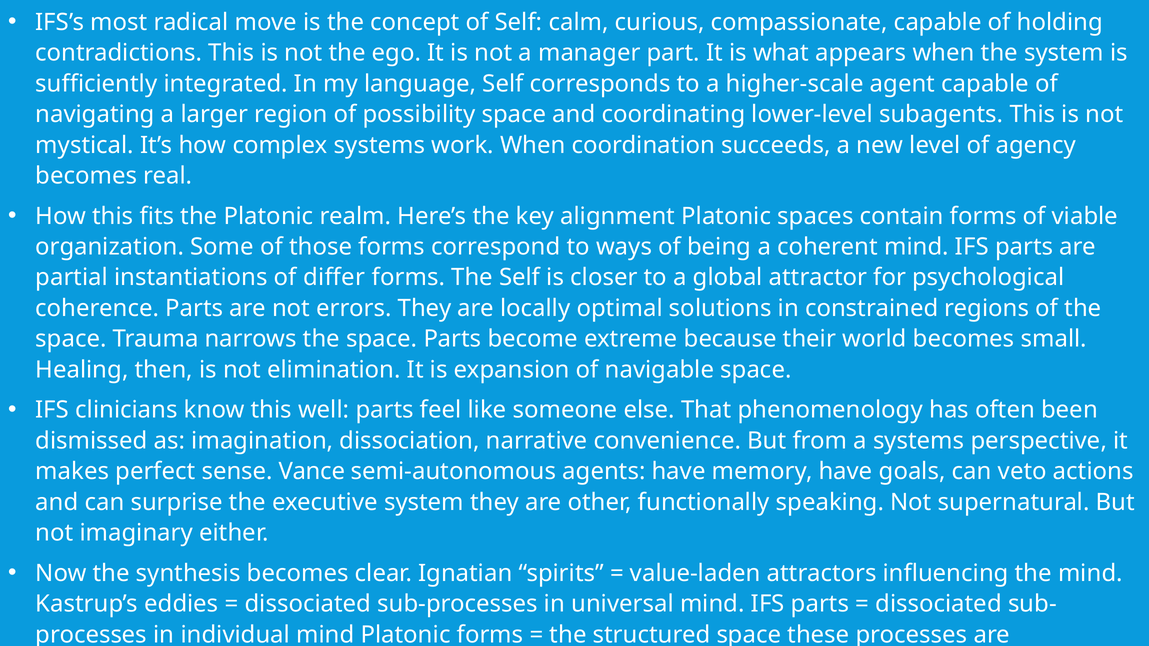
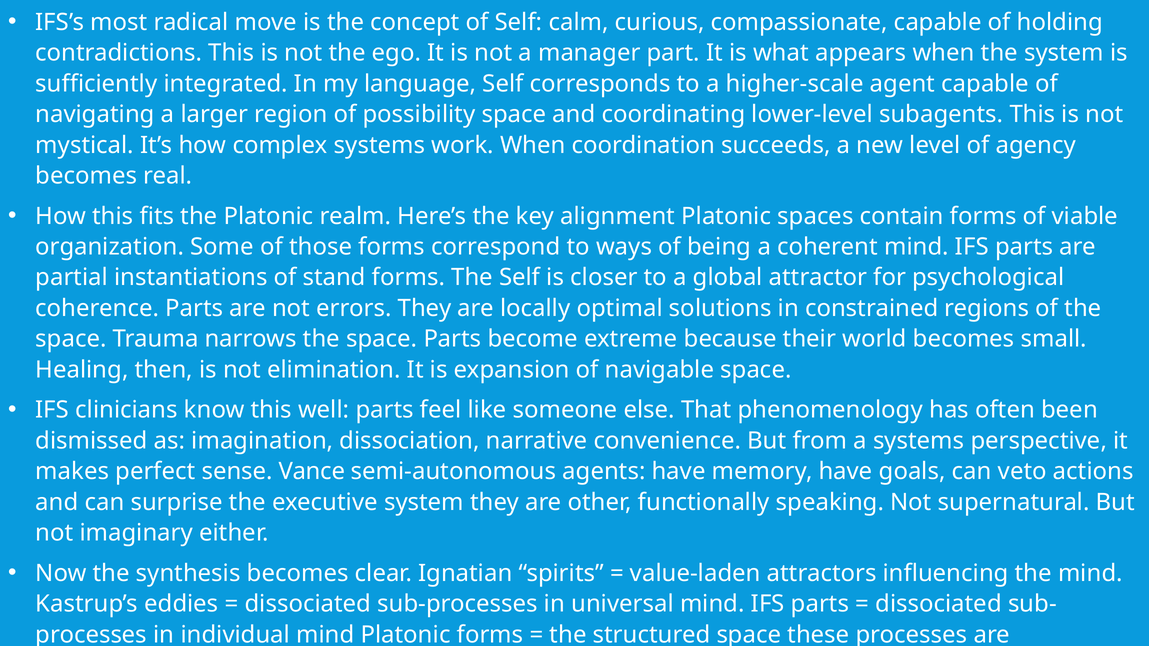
differ: differ -> stand
